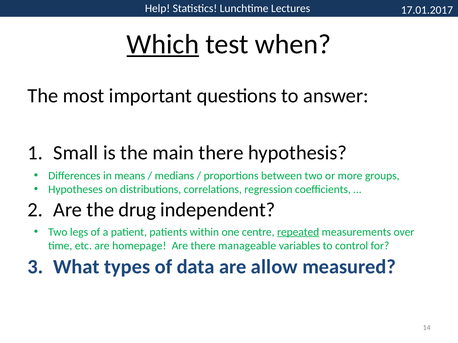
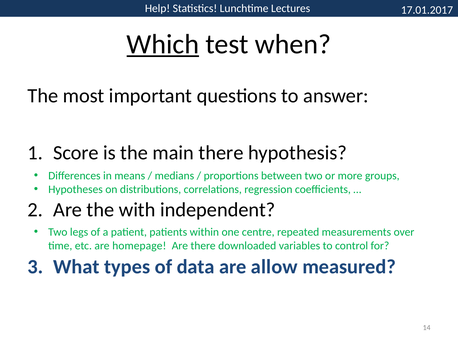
Small: Small -> Score
drug: drug -> with
repeated underline: present -> none
manageable: manageable -> downloaded
